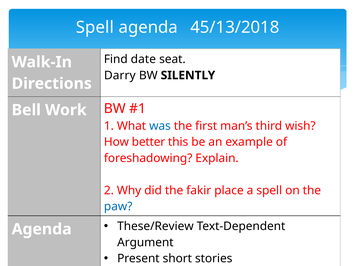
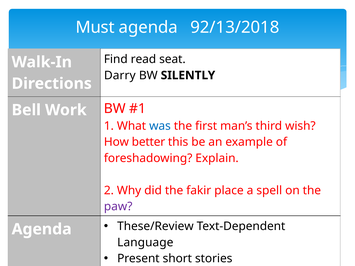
Spell at (95, 27): Spell -> Must
45/13/2018: 45/13/2018 -> 92/13/2018
date: date -> read
paw colour: blue -> purple
Argument: Argument -> Language
